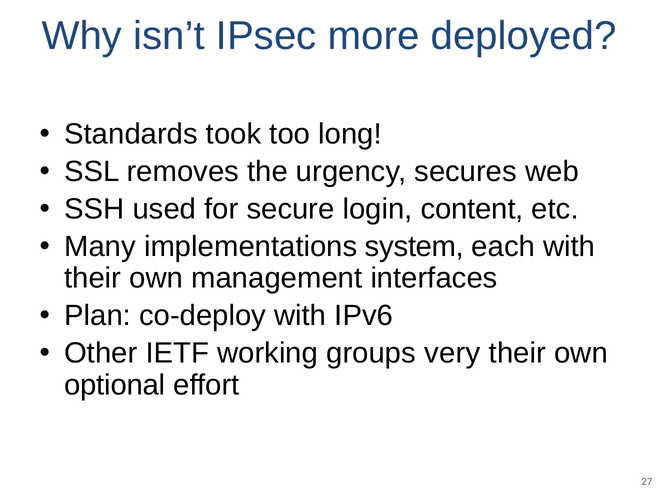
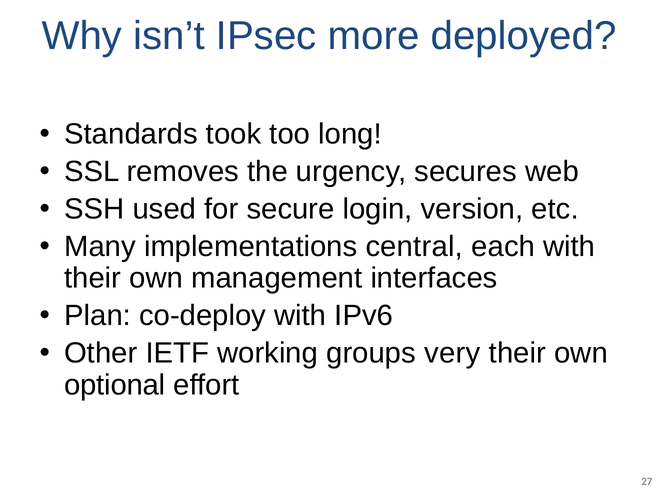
content: content -> version
system: system -> central
